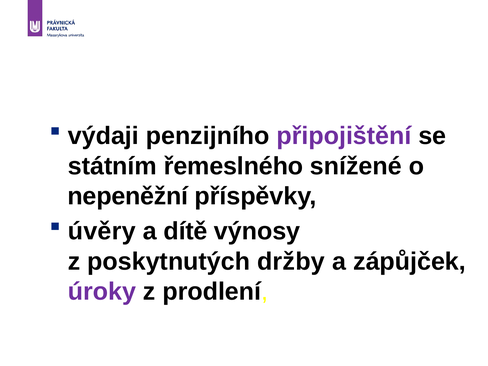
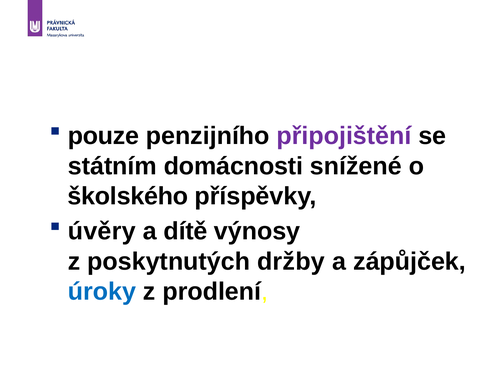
výdaji: výdaji -> pouze
řemeslného: řemeslného -> domácnosti
nepeněžní: nepeněžní -> školského
úroky colour: purple -> blue
